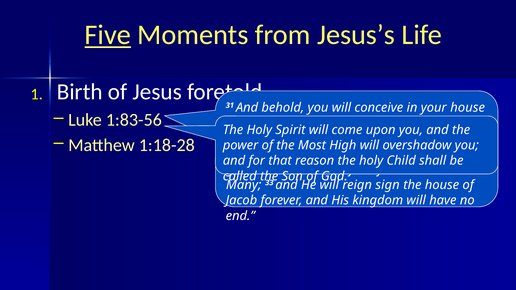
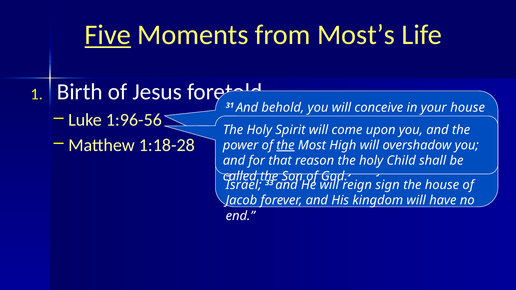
Jesus’s: Jesus’s -> Most’s
1:83-56: 1:83-56 -> 1:96-56
the at (285, 145) underline: none -> present
Many: Many -> Israel
